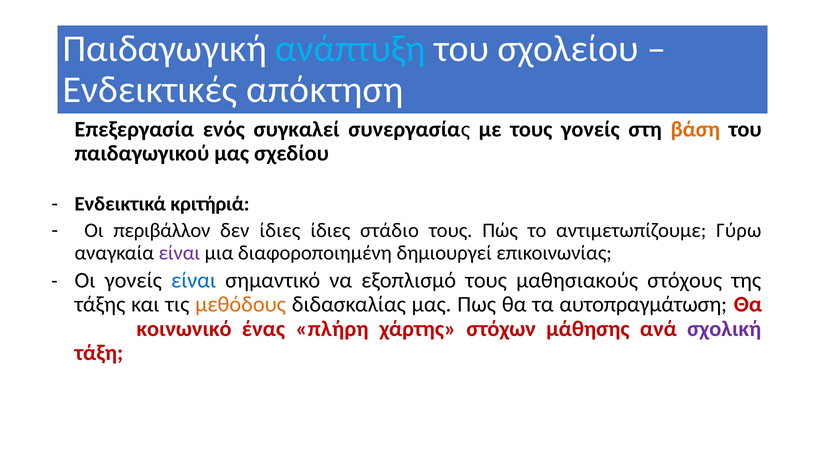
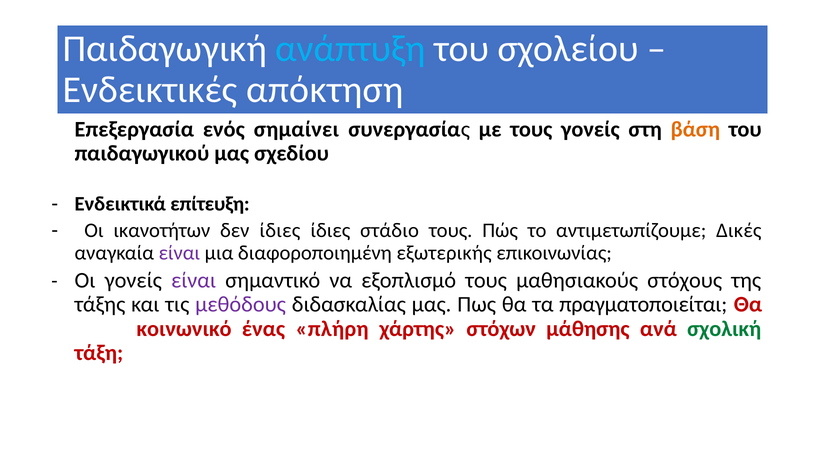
συγκαλεί: συγκαλεί -> σημαίνει
κριτήριά: κριτήριά -> επίτευξη
περιβάλλον: περιβάλλον -> ικανοτήτων
Γύρω: Γύρω -> Δικές
δημιουργεί: δημιουργεί -> εξωτερικής
είναι at (194, 280) colour: blue -> purple
μεθόδους colour: orange -> purple
αυτοπραγμάτωση: αυτοπραγμάτωση -> πραγματοποιείται
σχολική colour: purple -> green
